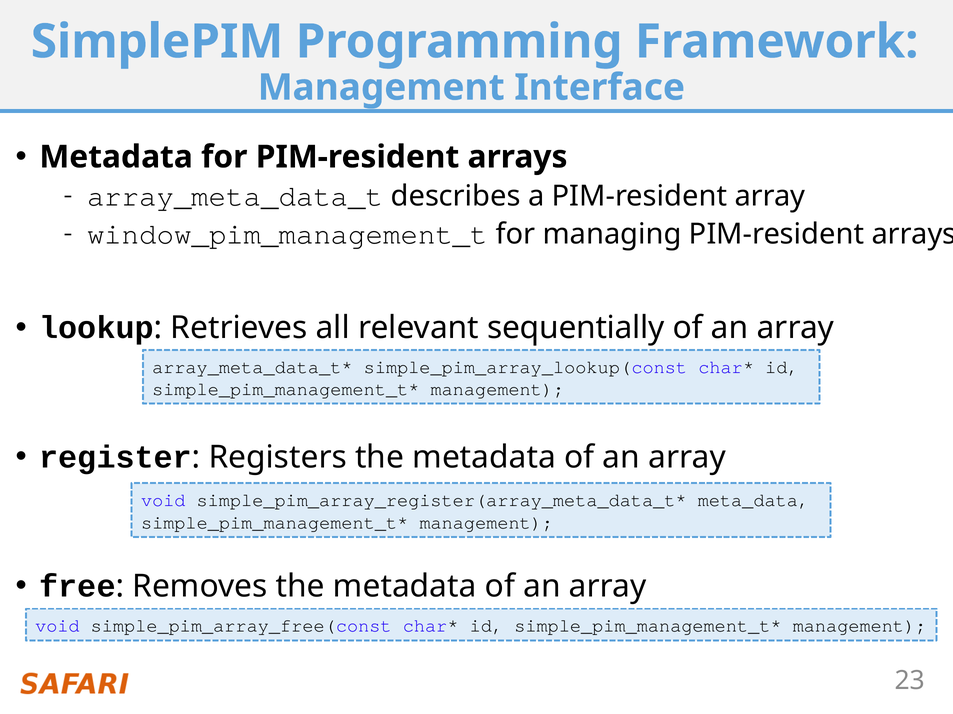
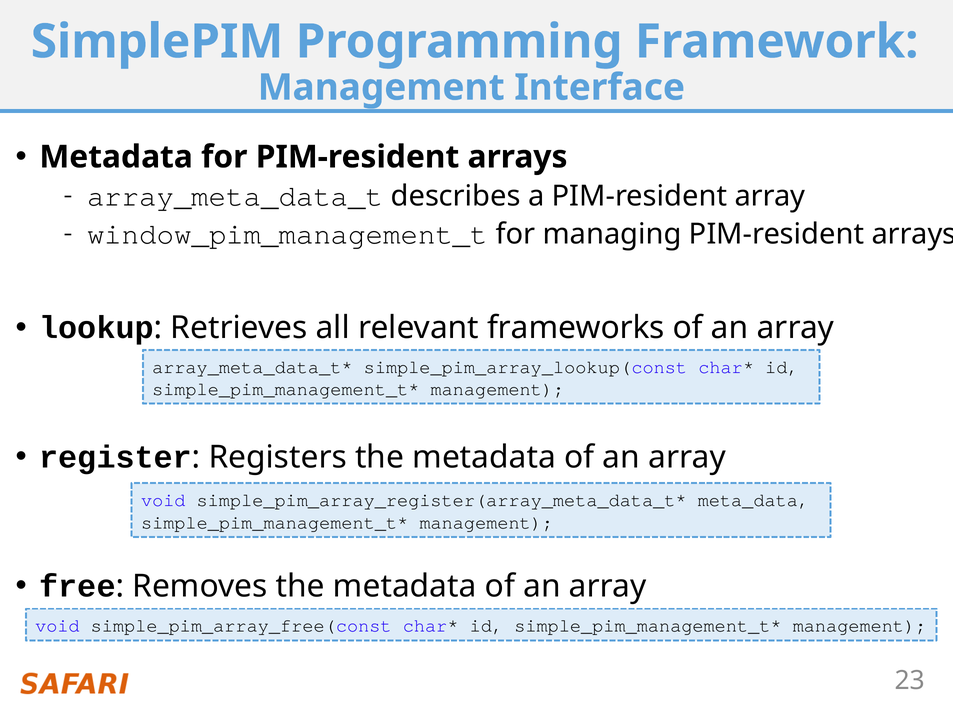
sequentially: sequentially -> frameworks
